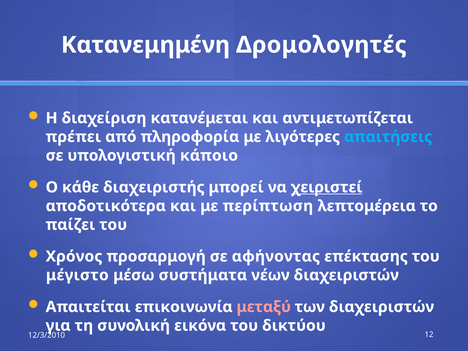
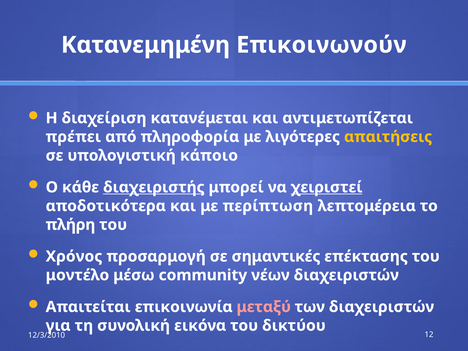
Δρομολογητές: Δρομολογητές -> Επικοινωνούν
απαιτήσεις colour: light blue -> yellow
διαχειριστής underline: none -> present
παίζει: παίζει -> πλήρη
αφήνοντας: αφήνοντας -> σημαντικές
μέγιστο: μέγιστο -> μοντέλο
συστήματα: συστήματα -> community
